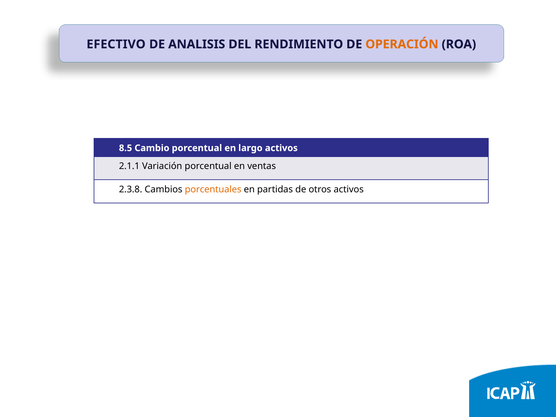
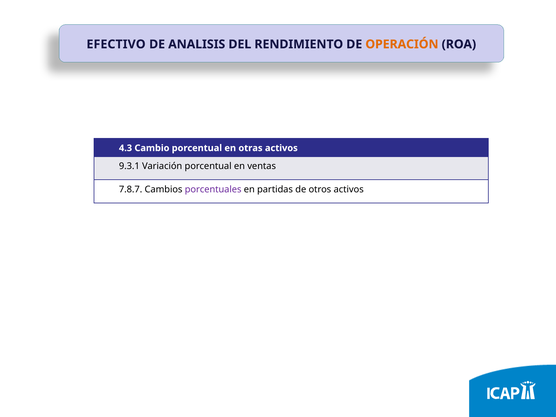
8.5: 8.5 -> 4.3
largo: largo -> otras
2.1.1: 2.1.1 -> 9.3.1
2.3.8: 2.3.8 -> 7.8.7
porcentuales colour: orange -> purple
